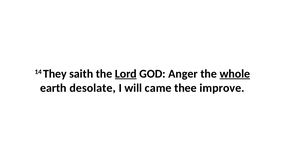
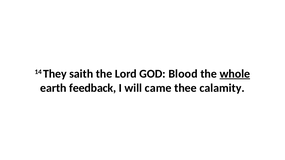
Lord underline: present -> none
Anger: Anger -> Blood
desolate: desolate -> feedback
improve: improve -> calamity
